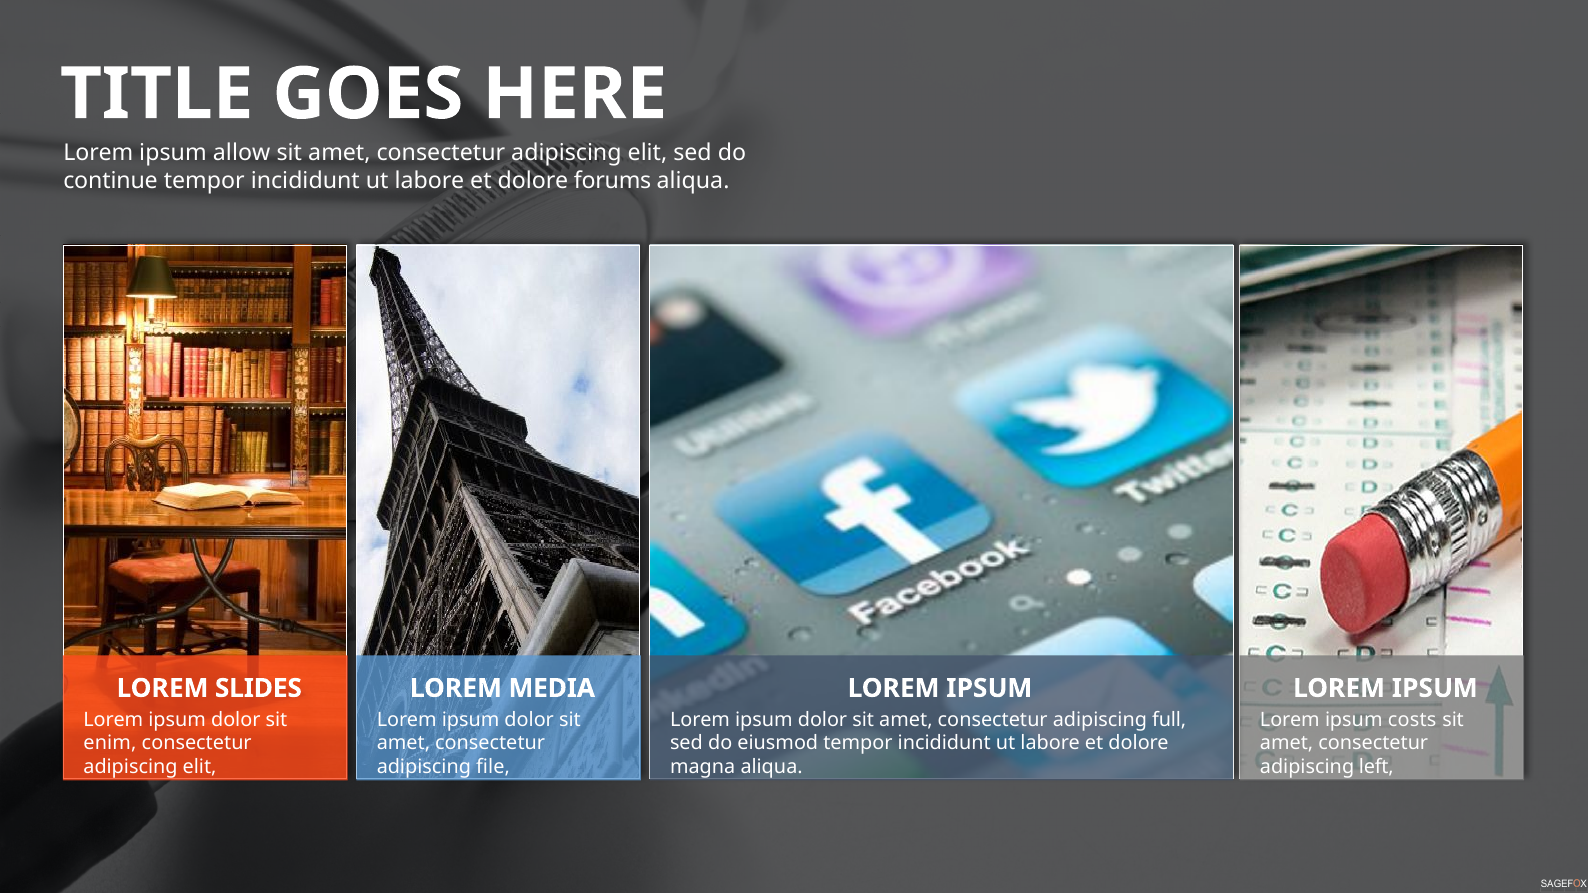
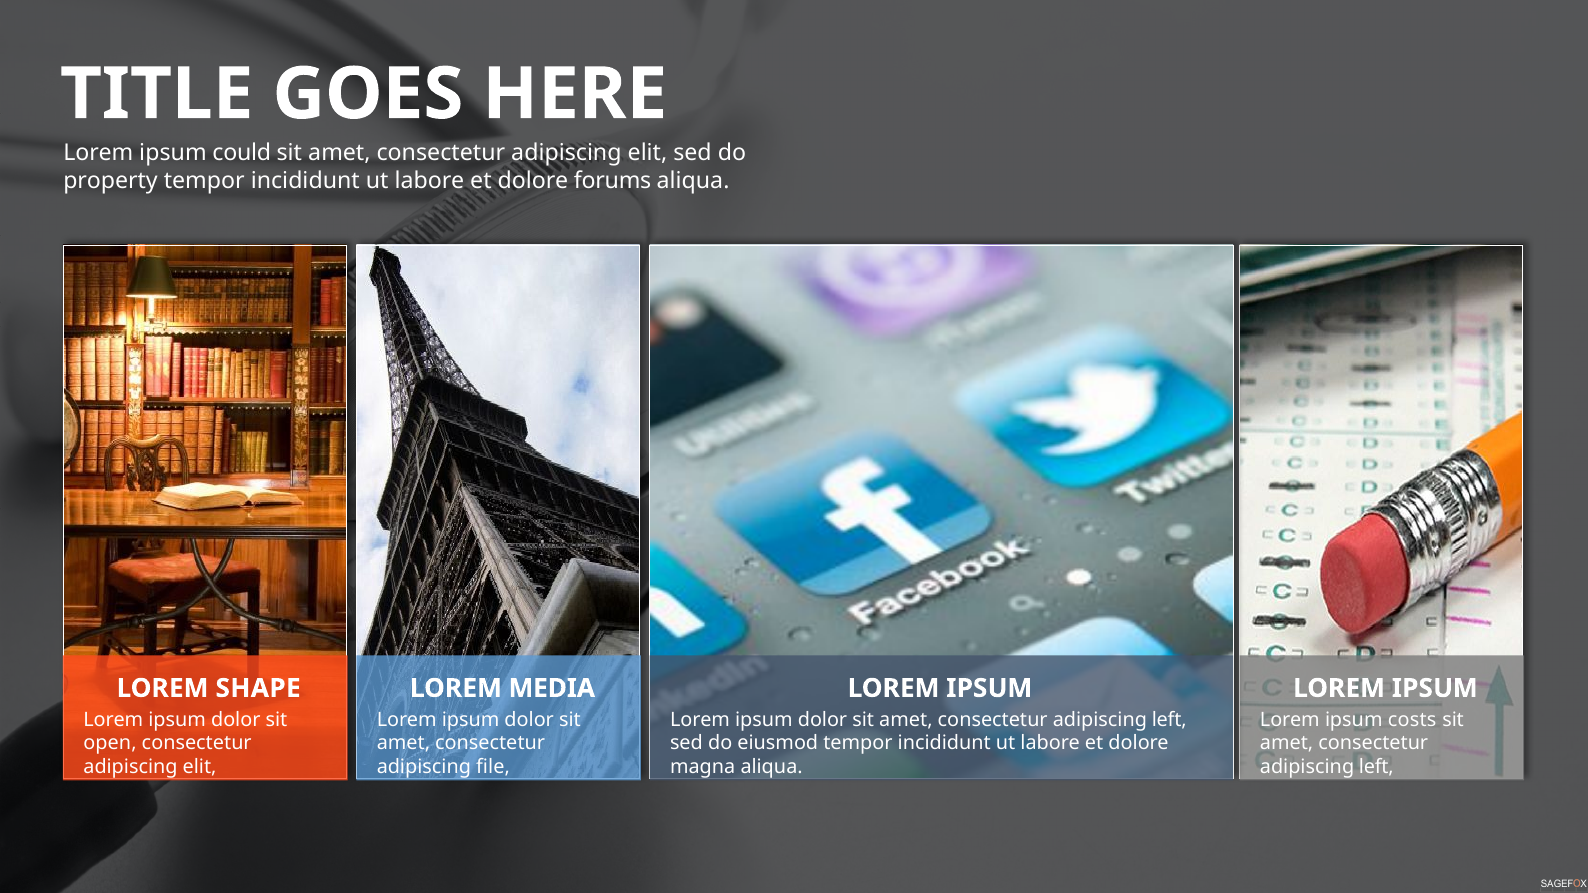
allow: allow -> could
continue: continue -> property
SLIDES: SLIDES -> SHAPE
full at (1169, 720): full -> left
enim: enim -> open
